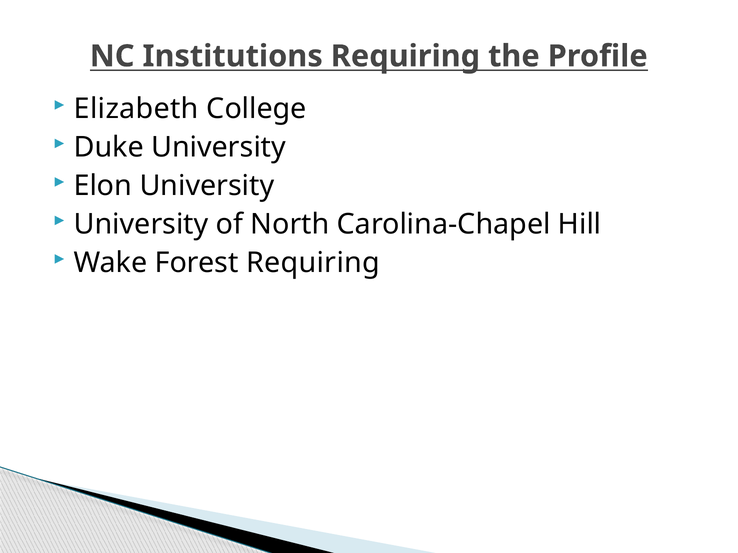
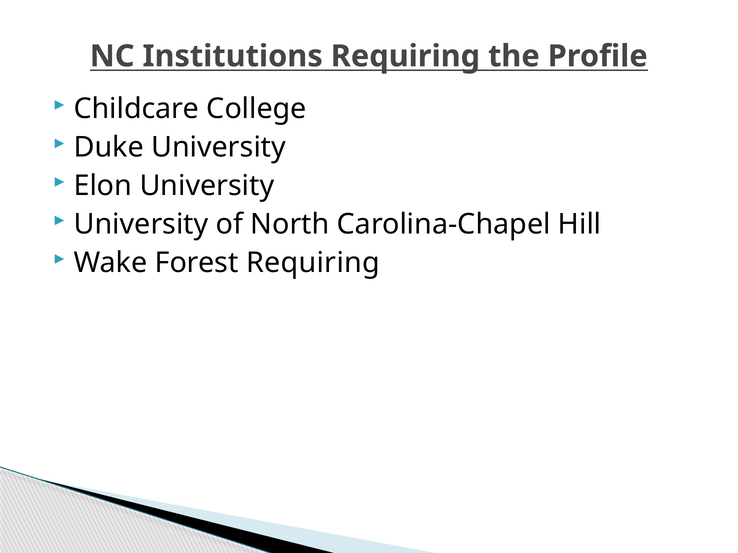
Elizabeth: Elizabeth -> Childcare
